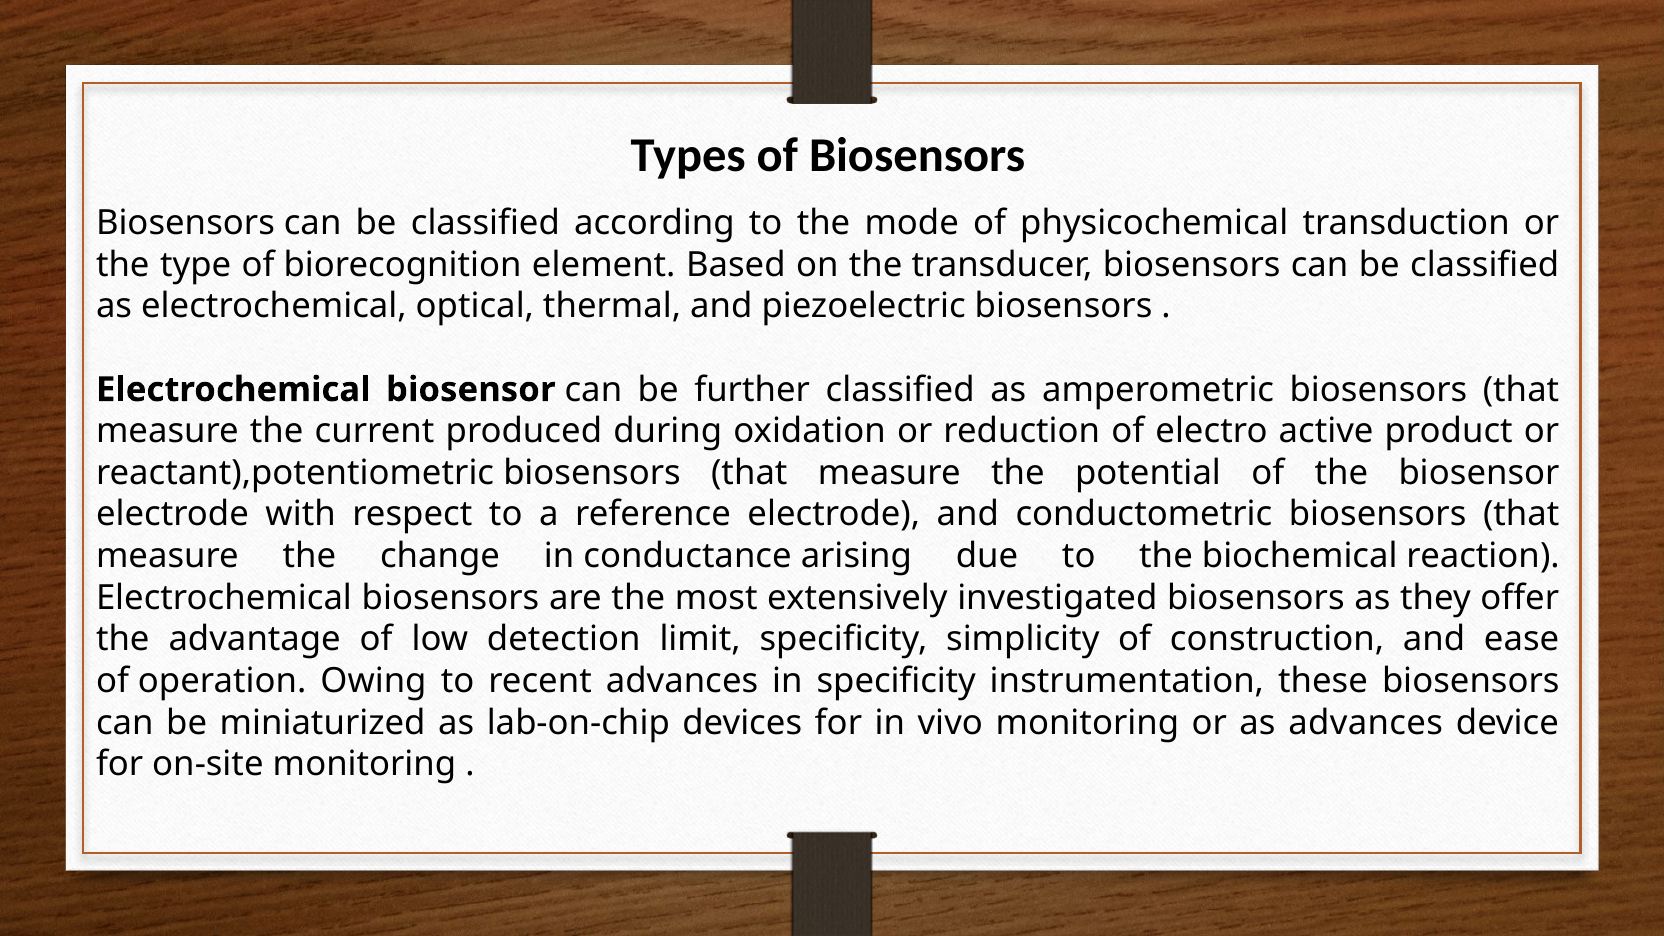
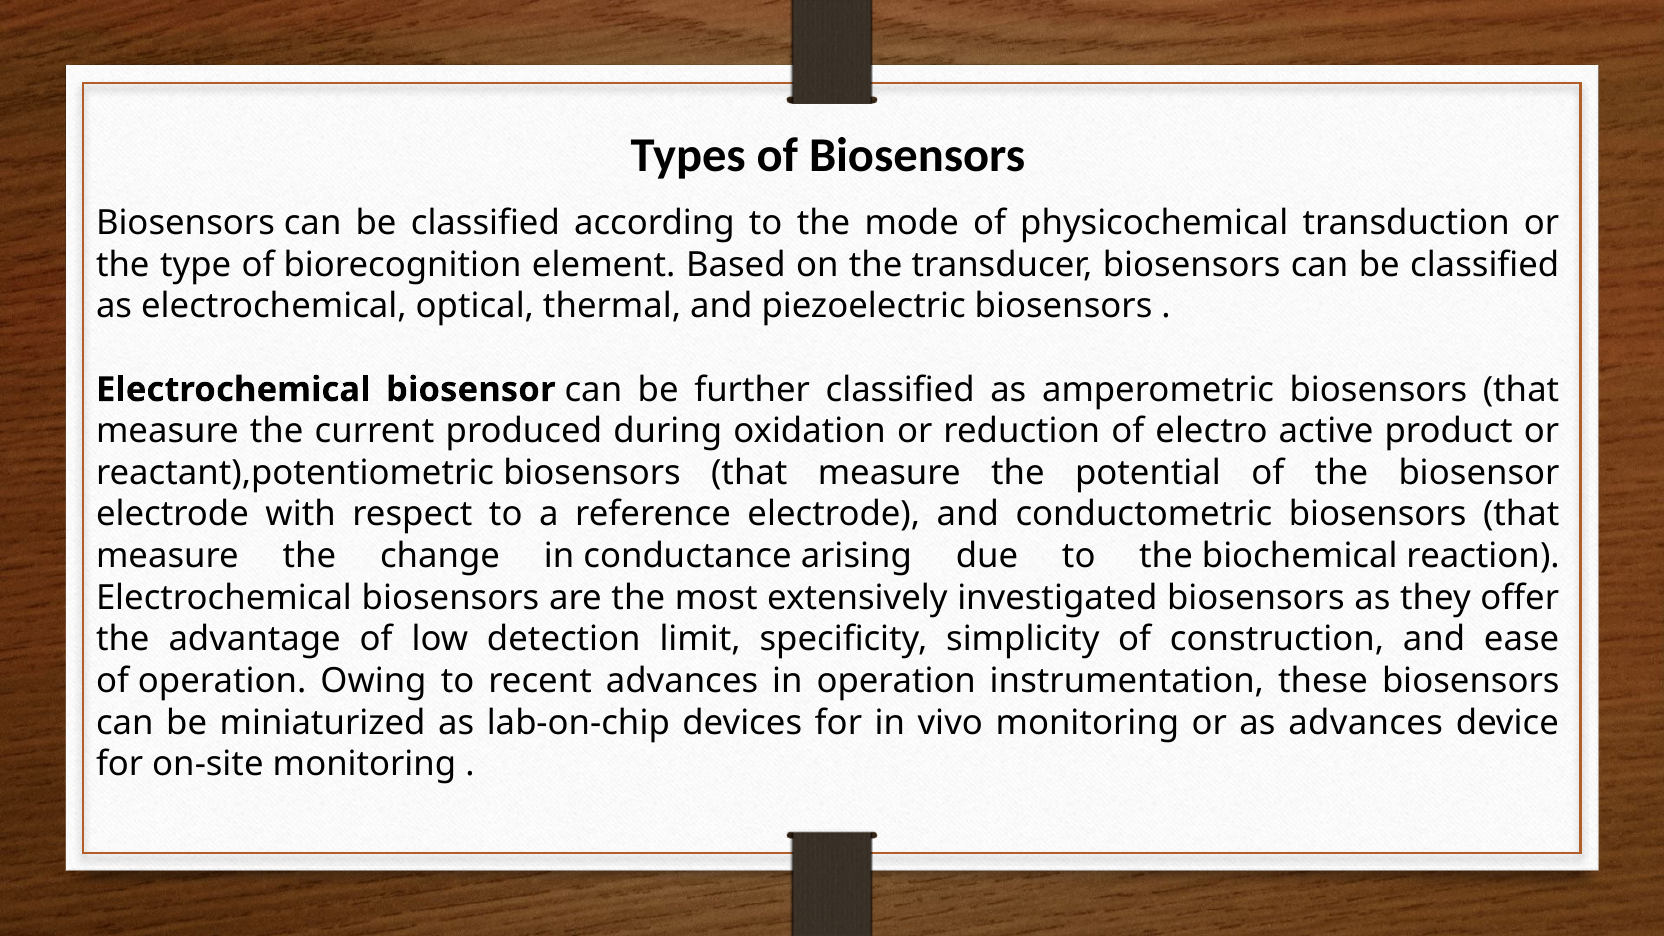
in specificity: specificity -> operation
